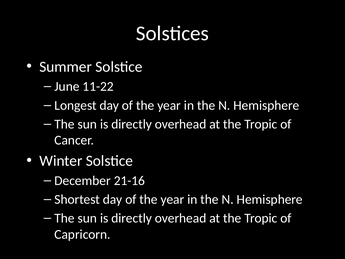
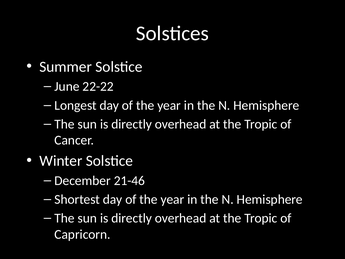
11-22: 11-22 -> 22-22
21-16: 21-16 -> 21-46
